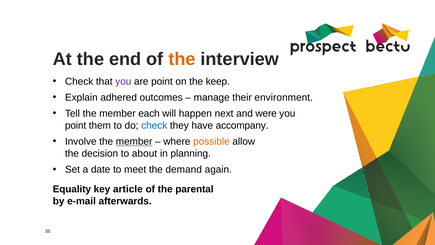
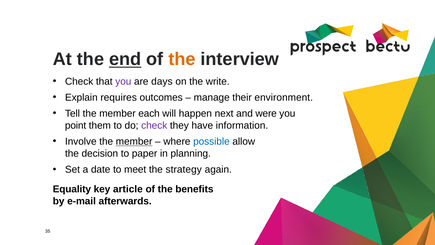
end underline: none -> present
are point: point -> days
keep: keep -> write
adhered: adhered -> requires
check at (154, 125) colour: blue -> purple
accompany: accompany -> information
possible colour: orange -> blue
about: about -> paper
demand: demand -> strategy
parental: parental -> benefits
